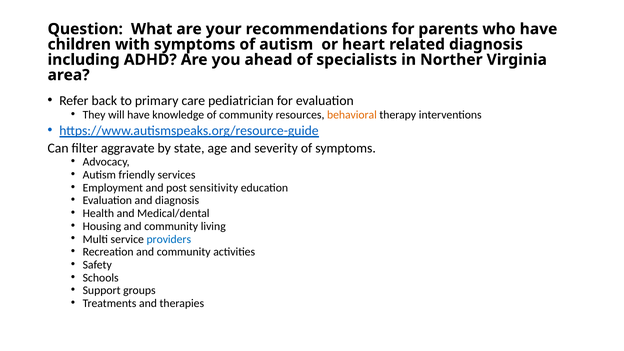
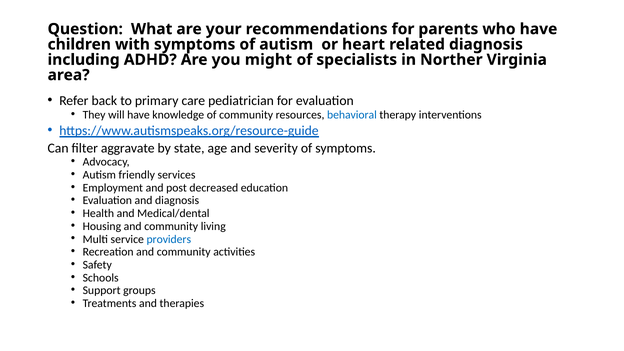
ahead: ahead -> might
behavioral colour: orange -> blue
sensitivity: sensitivity -> decreased
